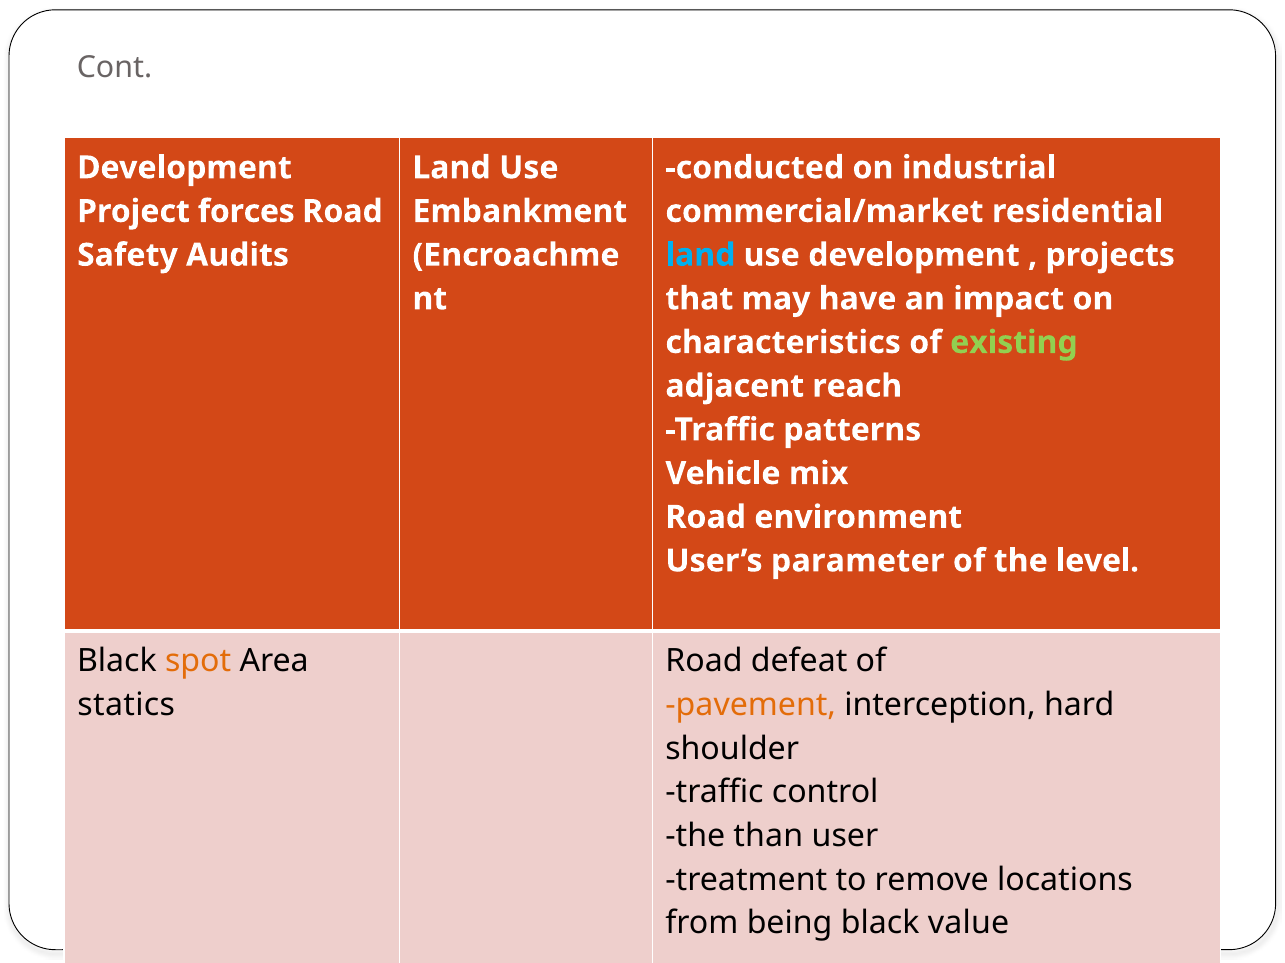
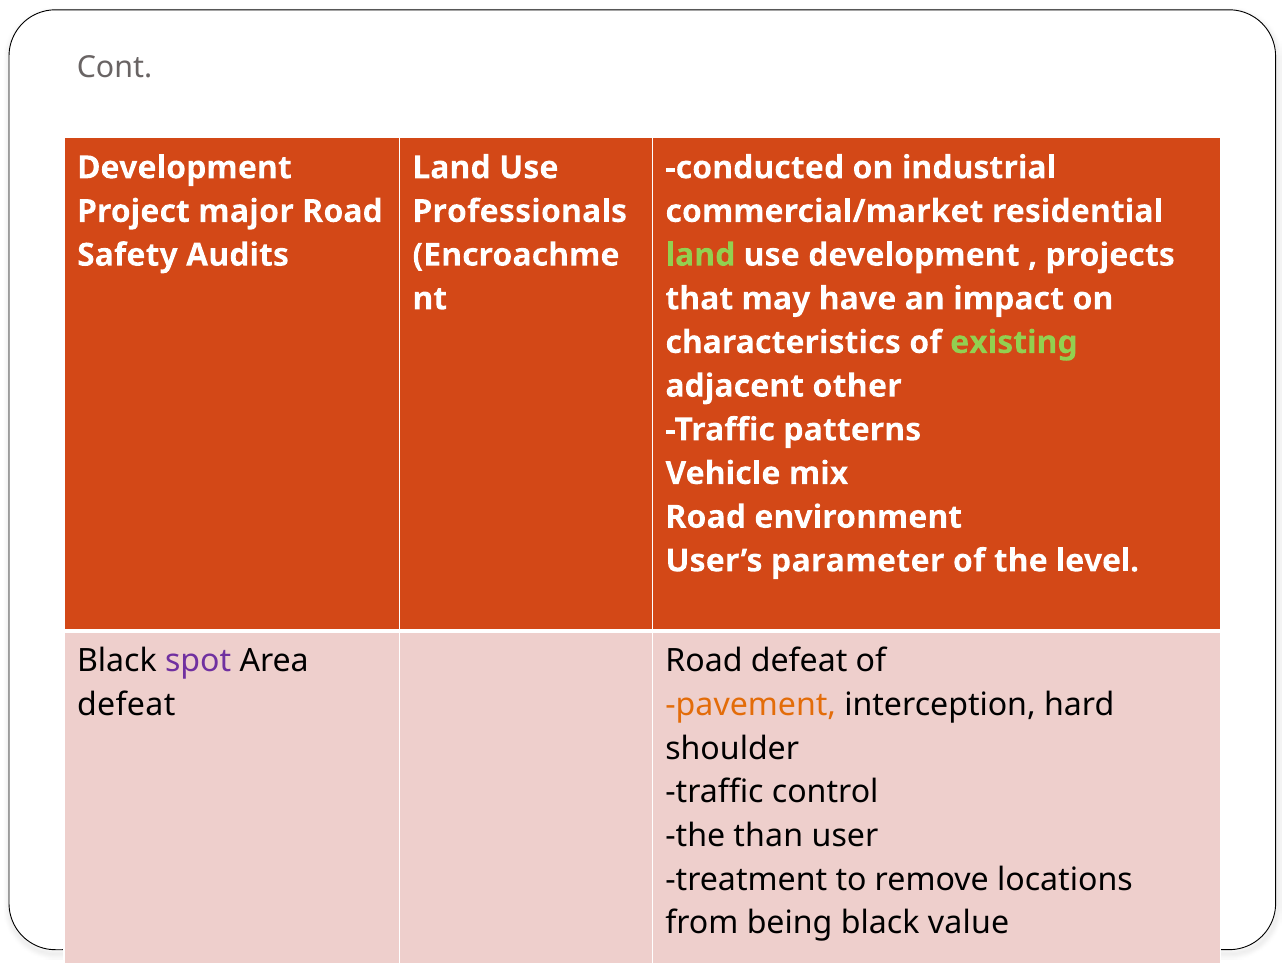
forces: forces -> major
Embankment: Embankment -> Professionals
land at (700, 255) colour: light blue -> light green
reach: reach -> other
spot colour: orange -> purple
statics at (126, 705): statics -> defeat
